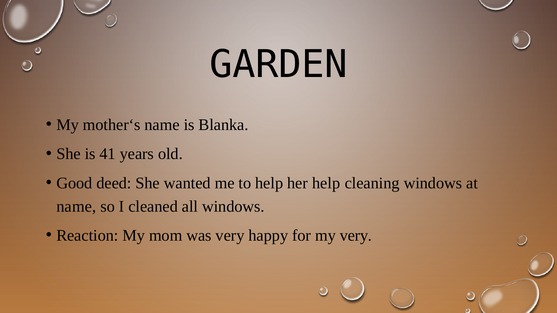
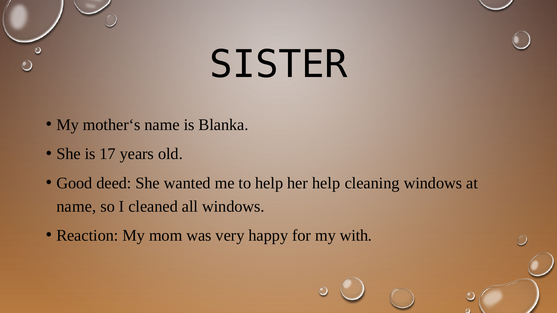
GARDEN: GARDEN -> SISTER
41: 41 -> 17
my very: very -> with
